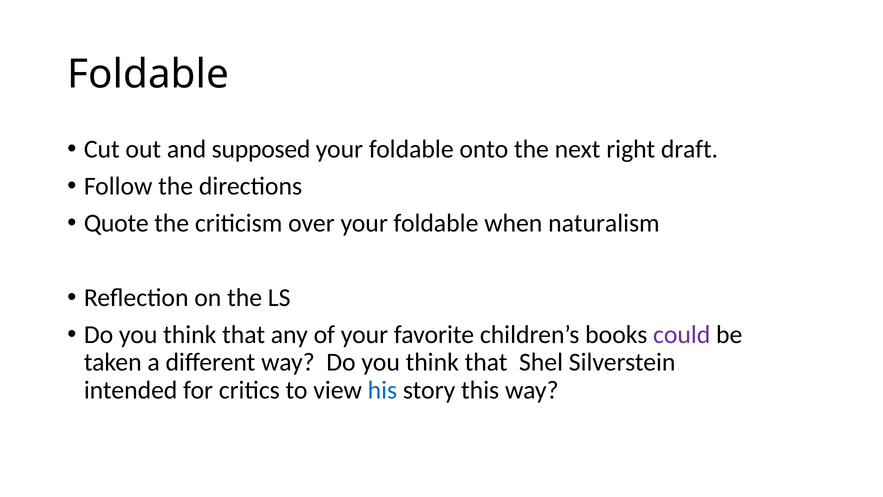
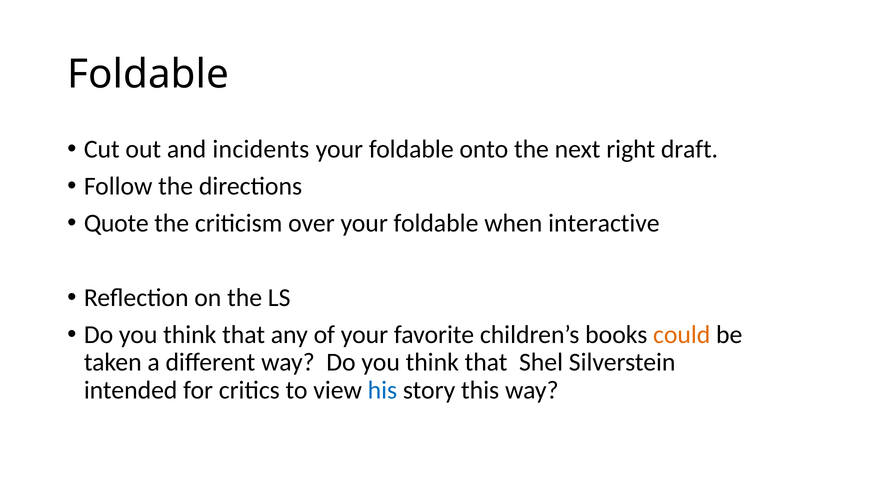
supposed: supposed -> incidents
naturalism: naturalism -> interactive
could colour: purple -> orange
